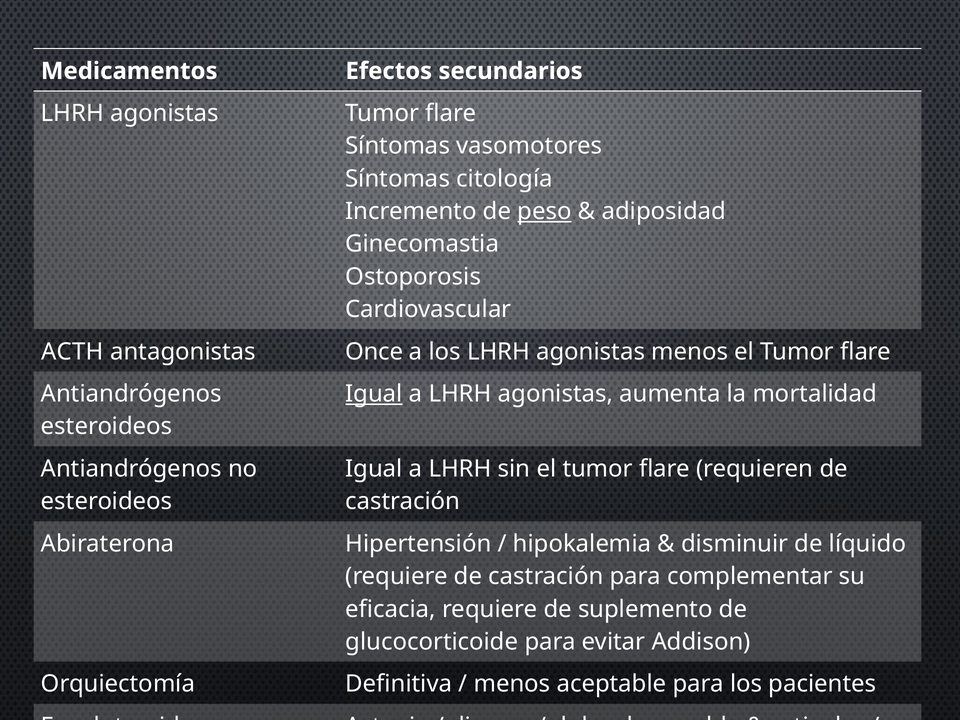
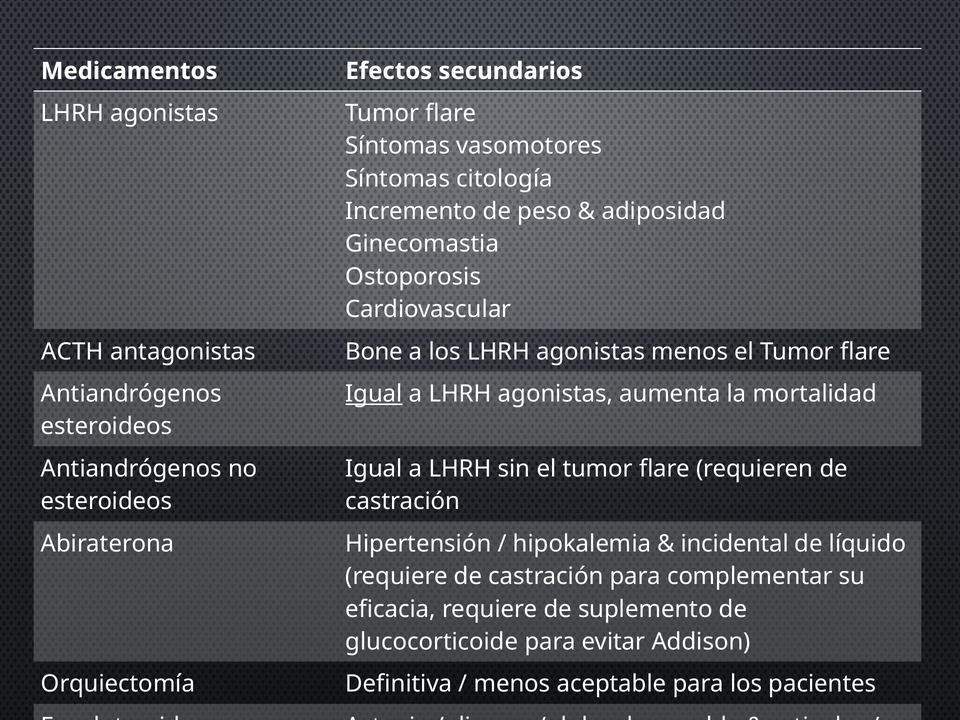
peso underline: present -> none
Once: Once -> Bone
disminuir: disminuir -> incidental
